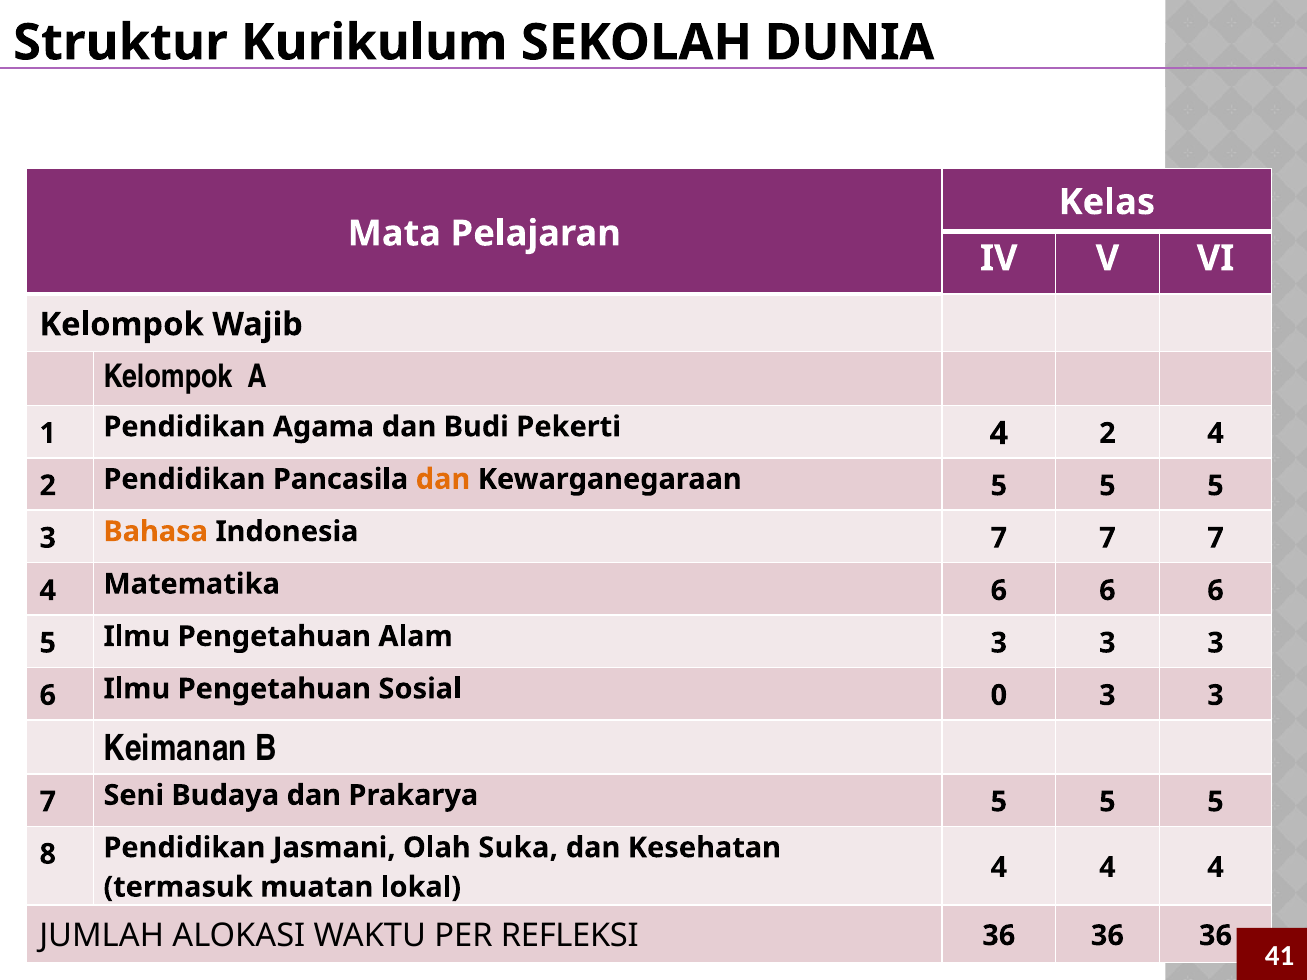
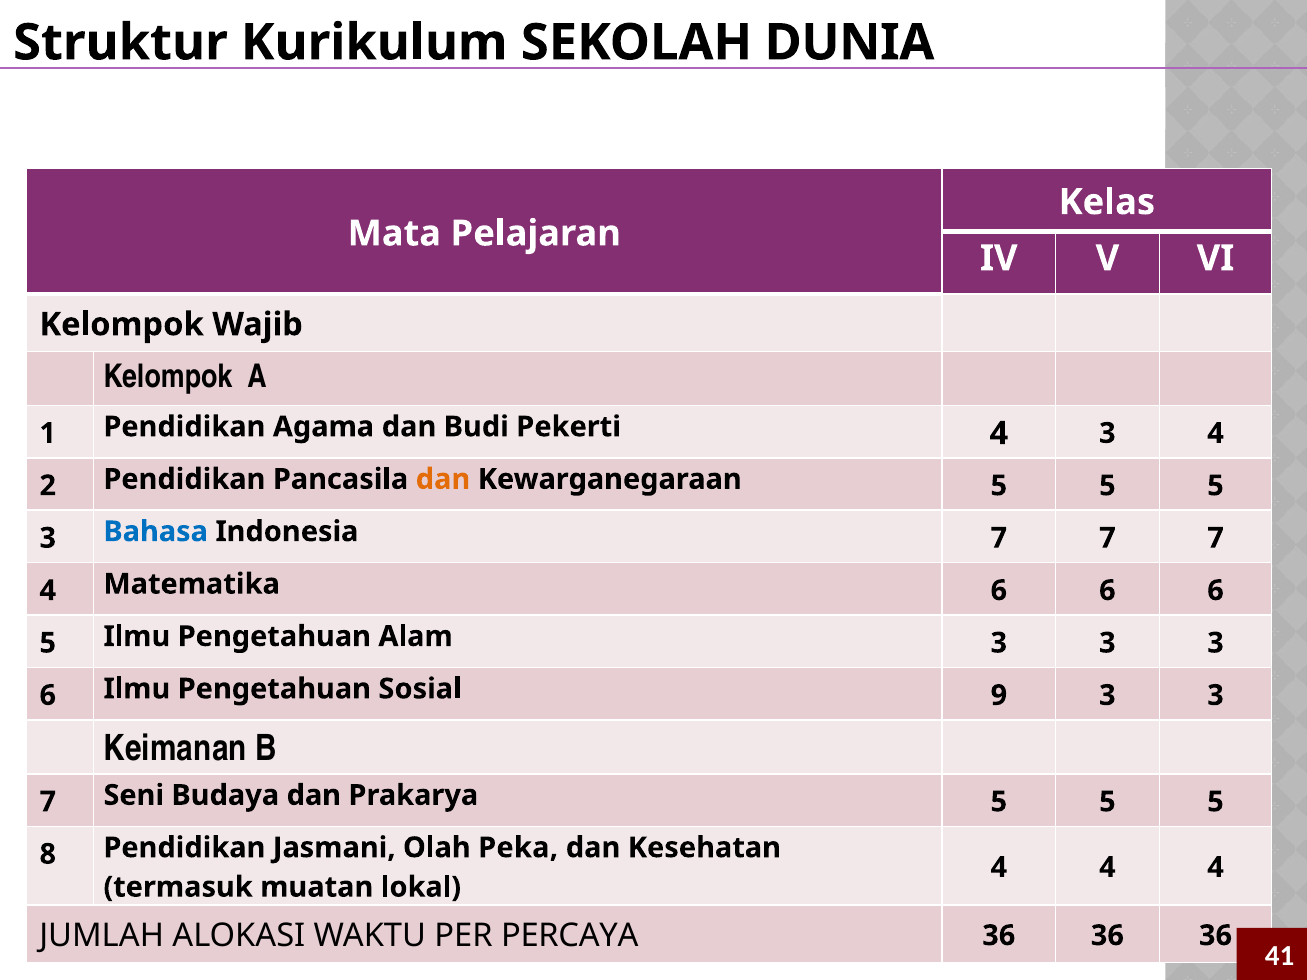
Pekerti 4 2: 2 -> 3
Bahasa colour: orange -> blue
0: 0 -> 9
Suka: Suka -> Peka
REFLEKSI: REFLEKSI -> PERCAYA
